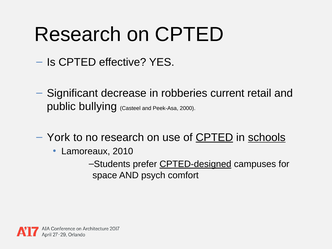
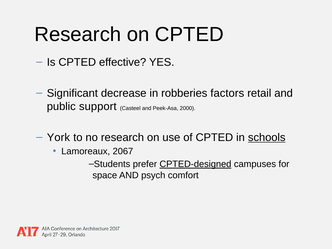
current: current -> factors
bullying: bullying -> support
CPTED at (214, 137) underline: present -> none
2010: 2010 -> 2067
